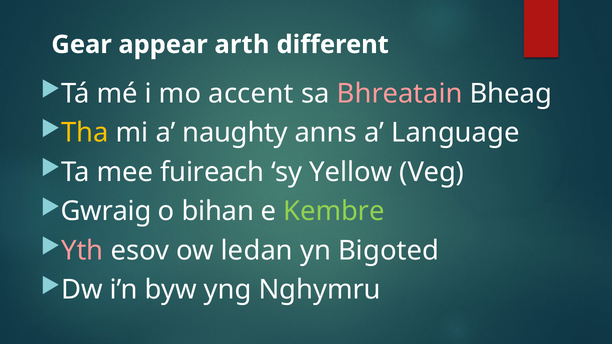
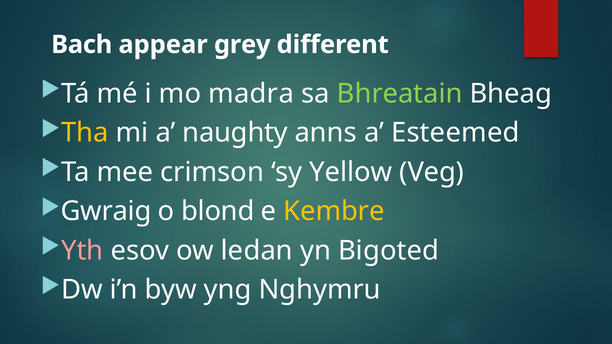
Gear: Gear -> Bach
arth: arth -> grey
accent: accent -> madra
Bhreatain colour: pink -> light green
Language: Language -> Esteemed
fuireach: fuireach -> crimson
bihan: bihan -> blond
Kembre colour: light green -> yellow
